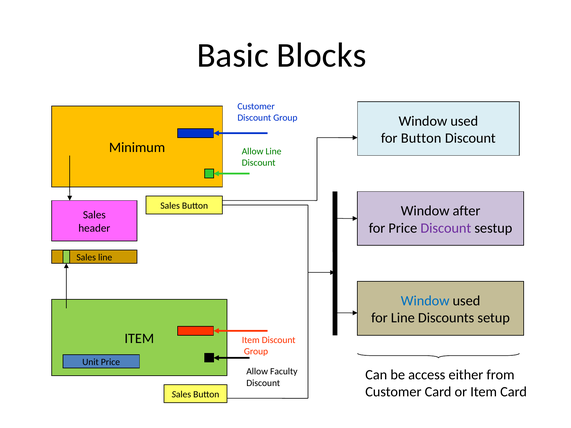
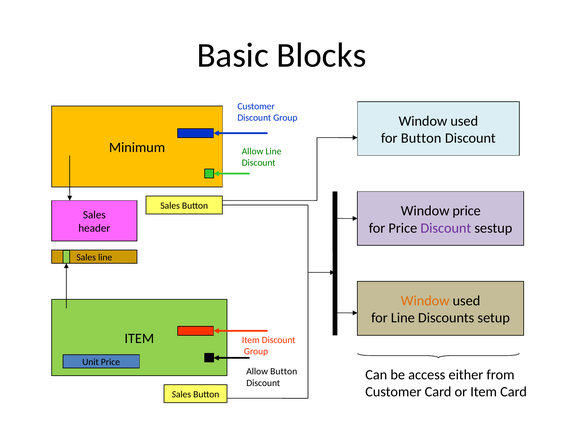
Window after: after -> price
Window at (425, 301) colour: blue -> orange
Allow Faculty: Faculty -> Button
